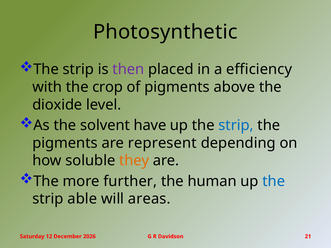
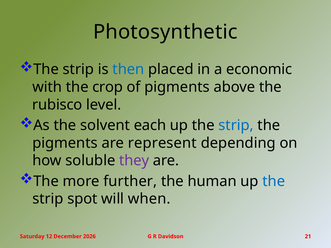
then colour: purple -> blue
efficiency: efficiency -> economic
dioxide: dioxide -> rubisco
have: have -> each
they colour: orange -> purple
able: able -> spot
areas: areas -> when
